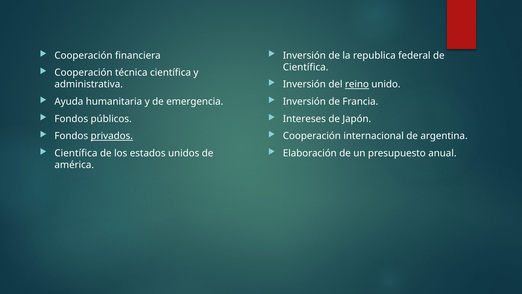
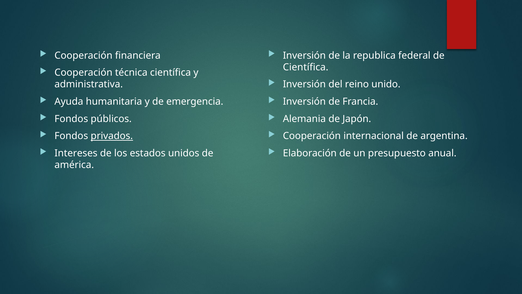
reino underline: present -> none
Intereses: Intereses -> Alemania
Científica at (76, 153): Científica -> Intereses
